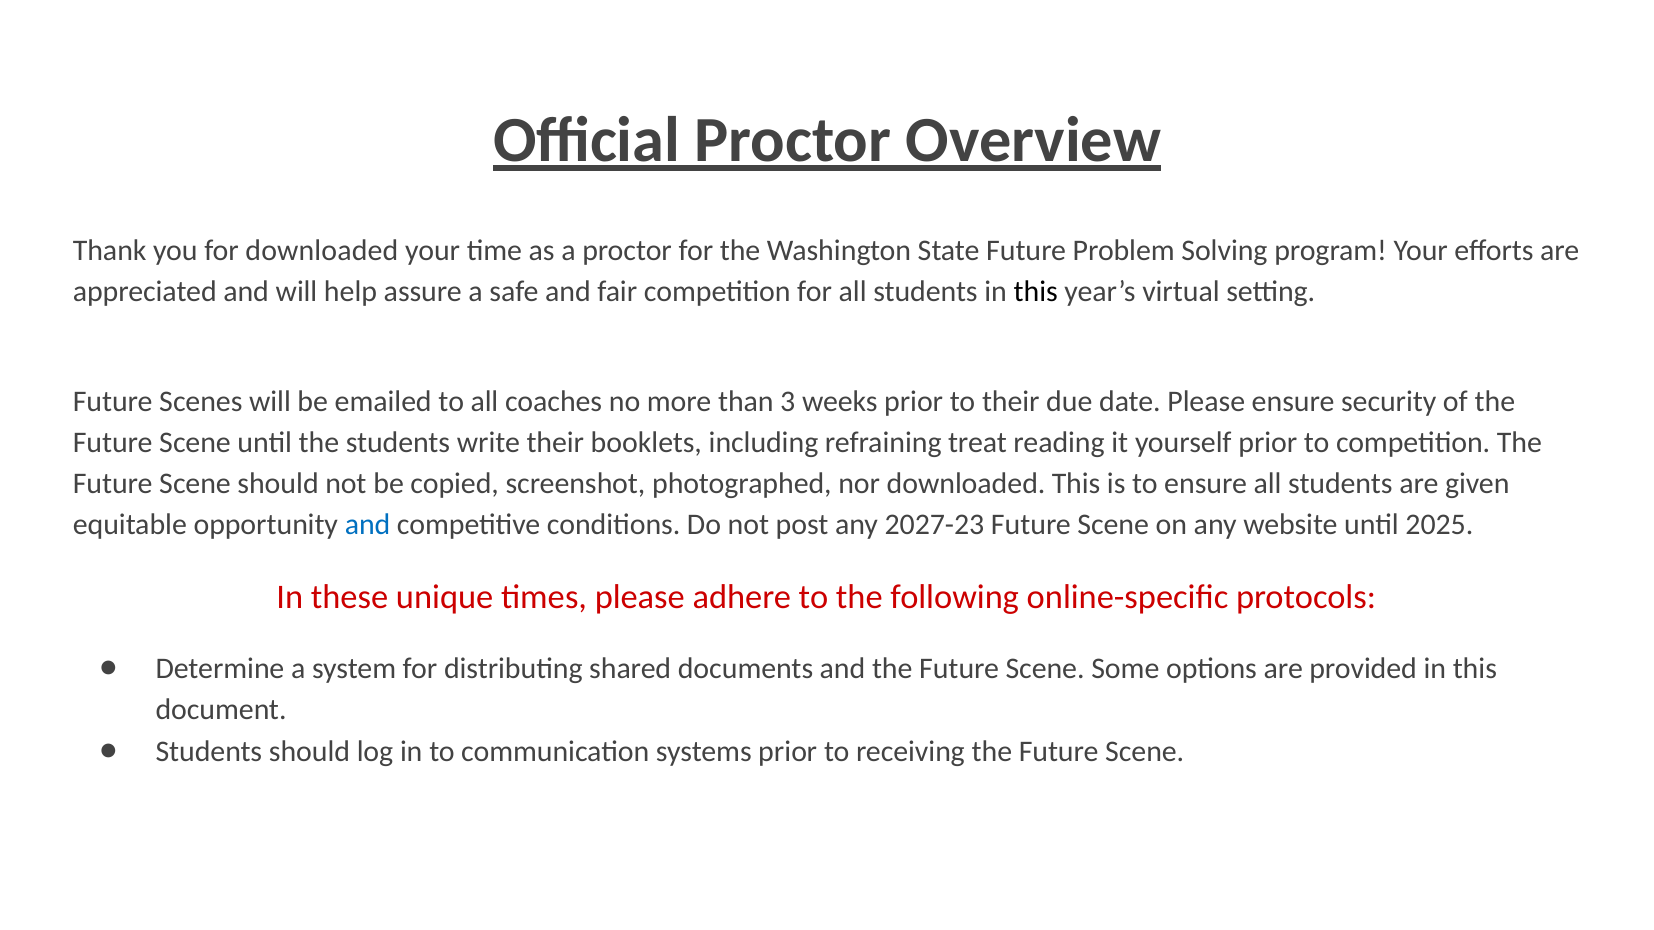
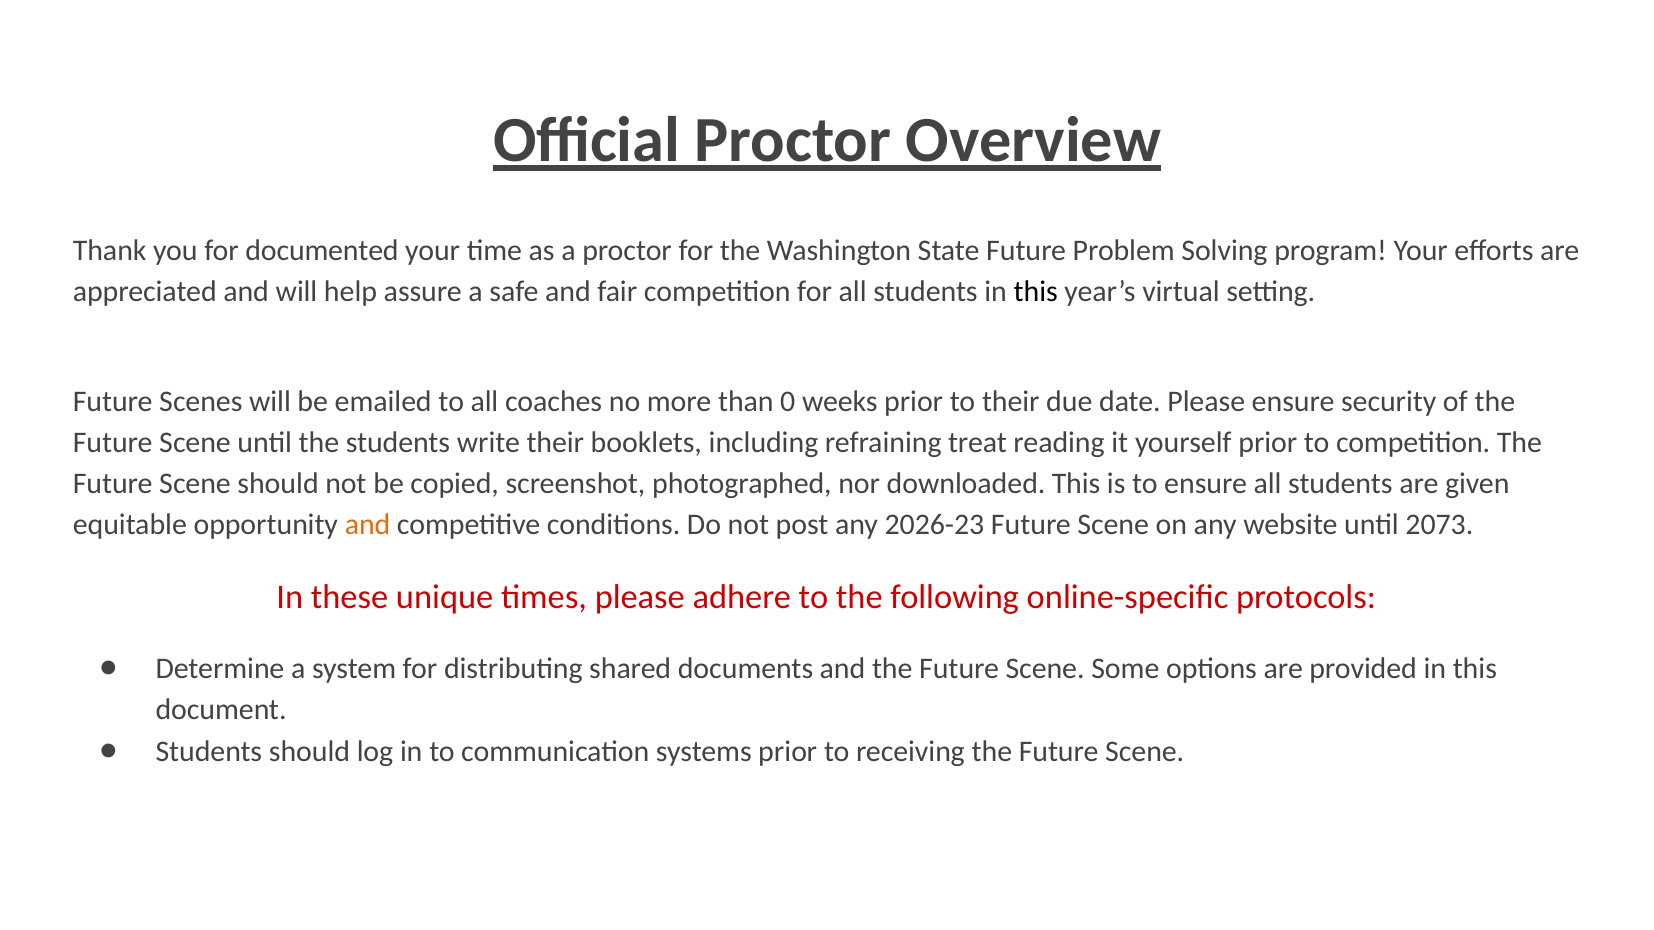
for downloaded: downloaded -> documented
3: 3 -> 0
and at (368, 525) colour: blue -> orange
2027-23: 2027-23 -> 2026-23
2025: 2025 -> 2073
